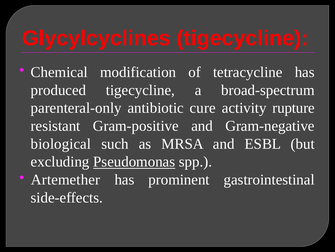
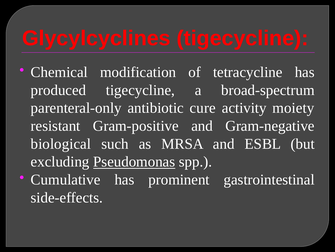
rupture: rupture -> moiety
Artemether: Artemether -> Cumulative
